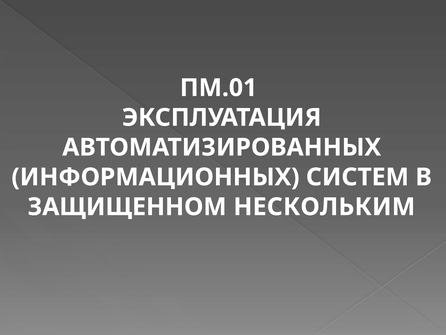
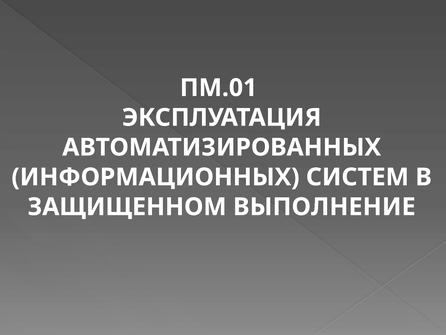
НЕСКОЛЬКИМ: НЕСКОЛЬКИМ -> ВЫПОЛНЕНИЕ
